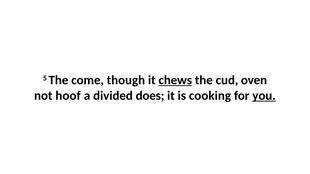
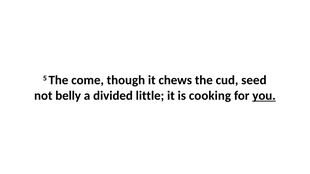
chews underline: present -> none
oven: oven -> seed
hoof: hoof -> belly
does: does -> little
